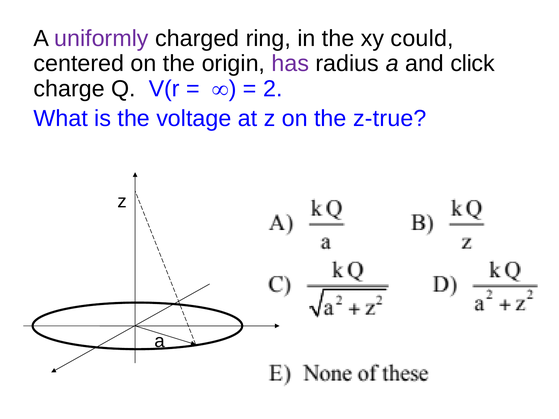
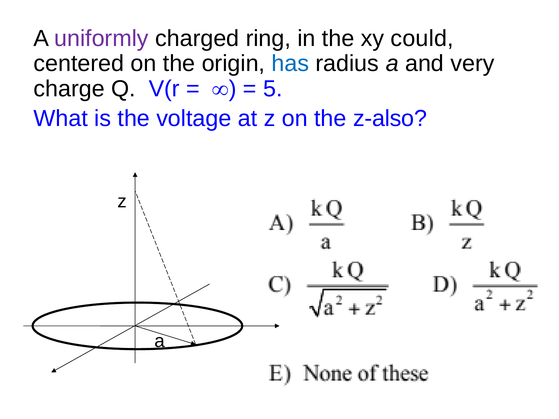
has colour: purple -> blue
click: click -> very
2: 2 -> 5
z-true: z-true -> z-also
